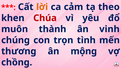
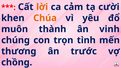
theo: theo -> cười
Chúa colour: red -> orange
mộng: mộng -> trước
